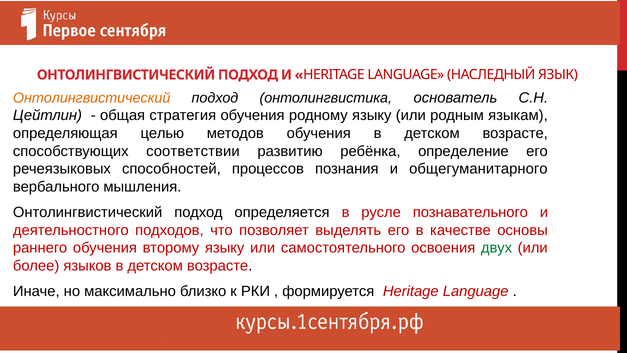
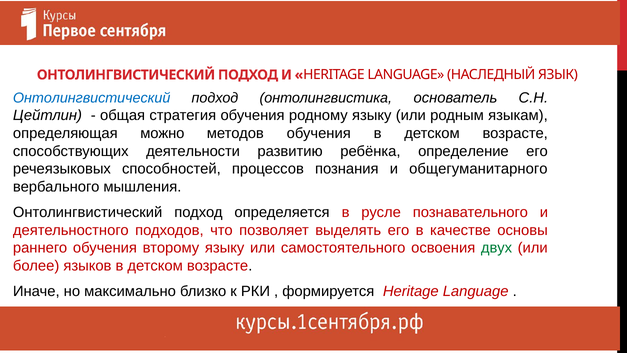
Онтолингвистический at (92, 98) colour: orange -> blue
целью: целью -> можно
соответствии: соответствии -> деятельности
